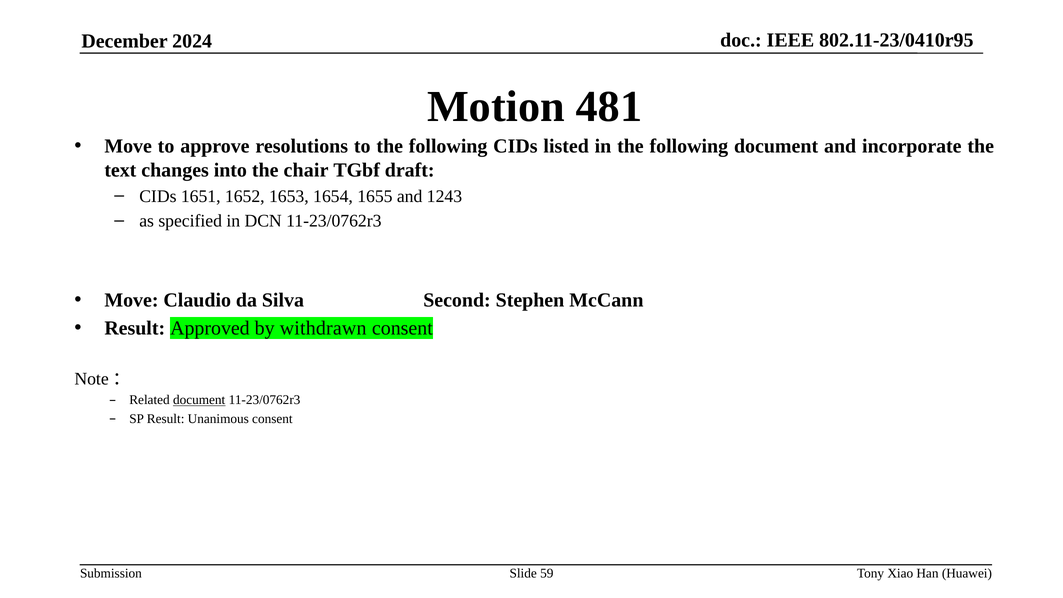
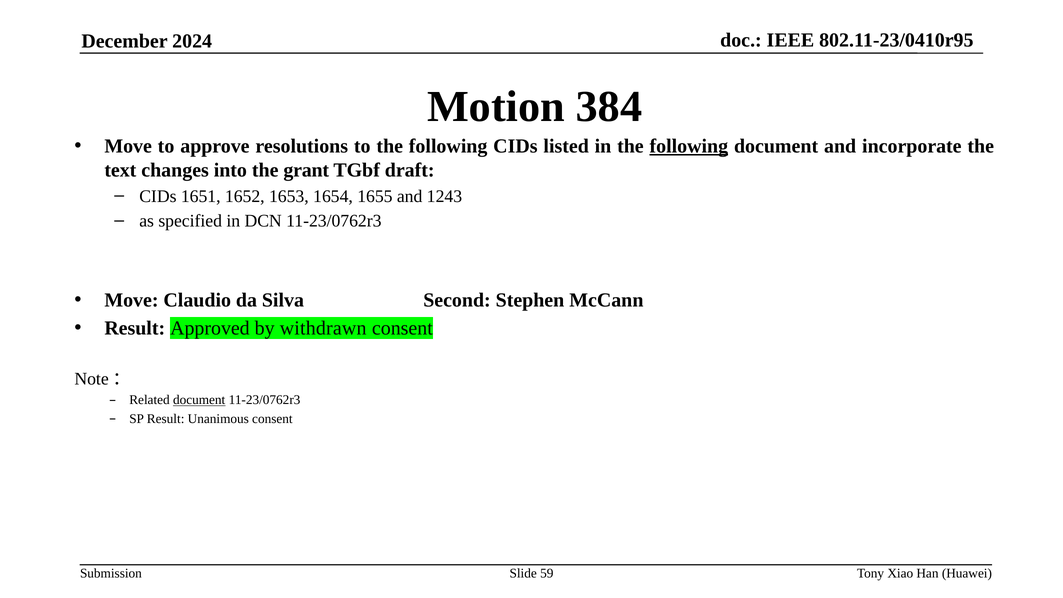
481: 481 -> 384
following at (689, 146) underline: none -> present
chair: chair -> grant
